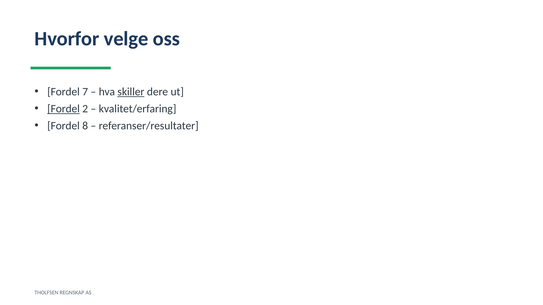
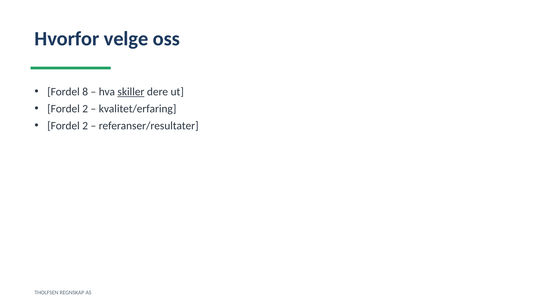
7: 7 -> 8
Fordel at (64, 109) underline: present -> none
8 at (85, 126): 8 -> 2
